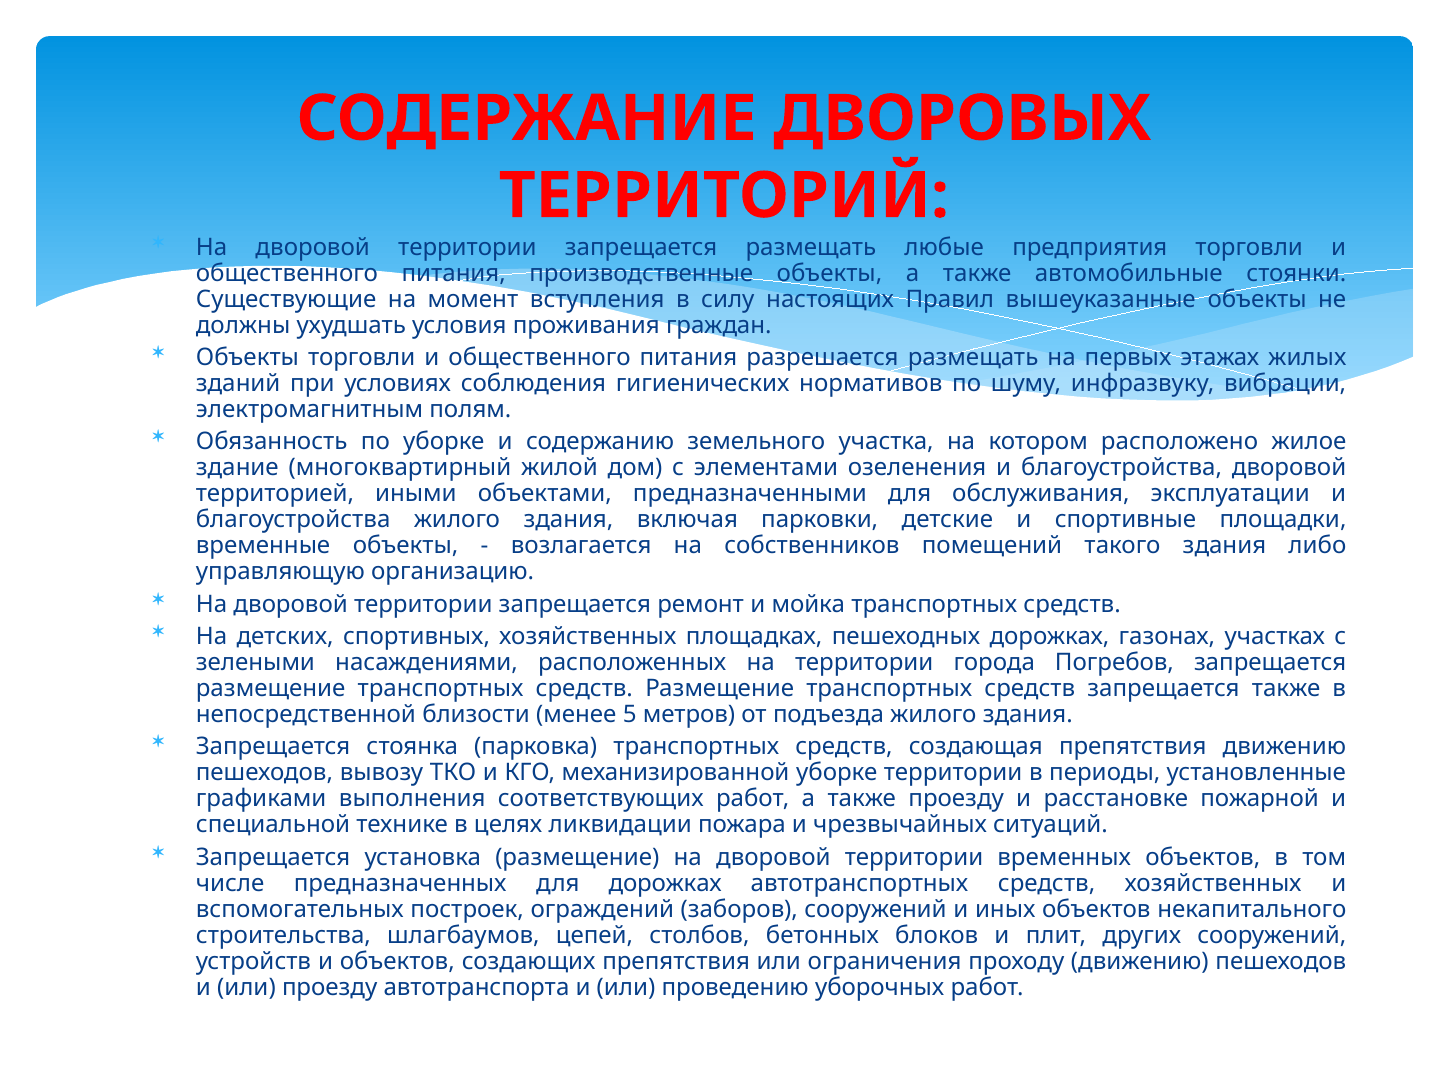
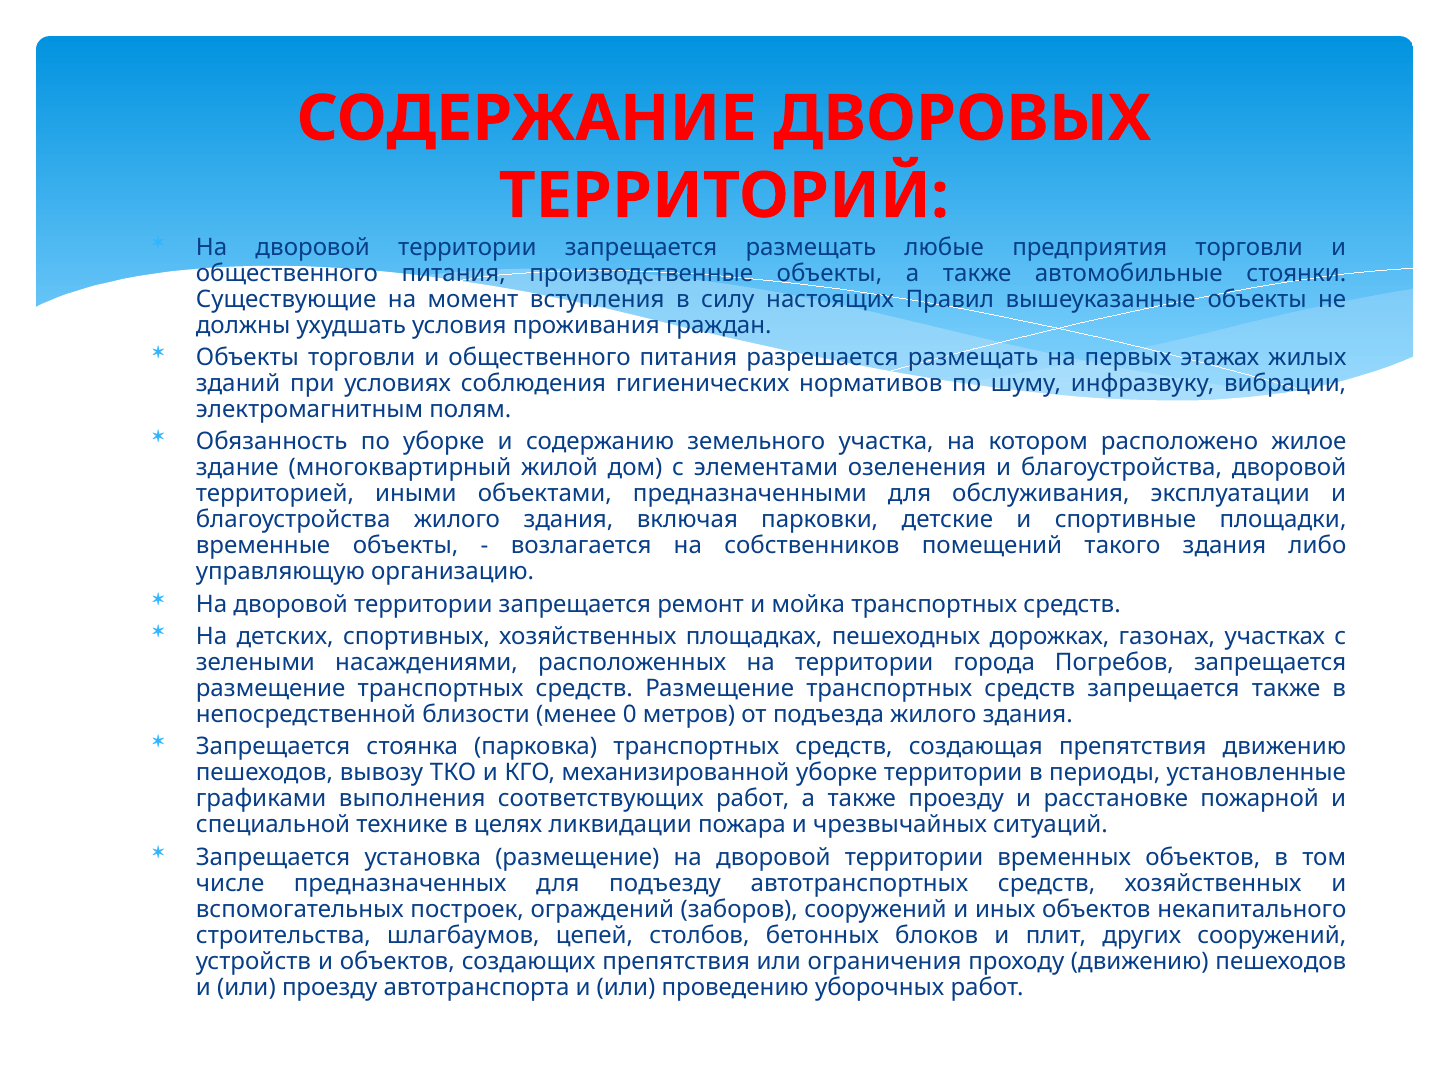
5: 5 -> 0
для дорожках: дорожках -> подъезду
